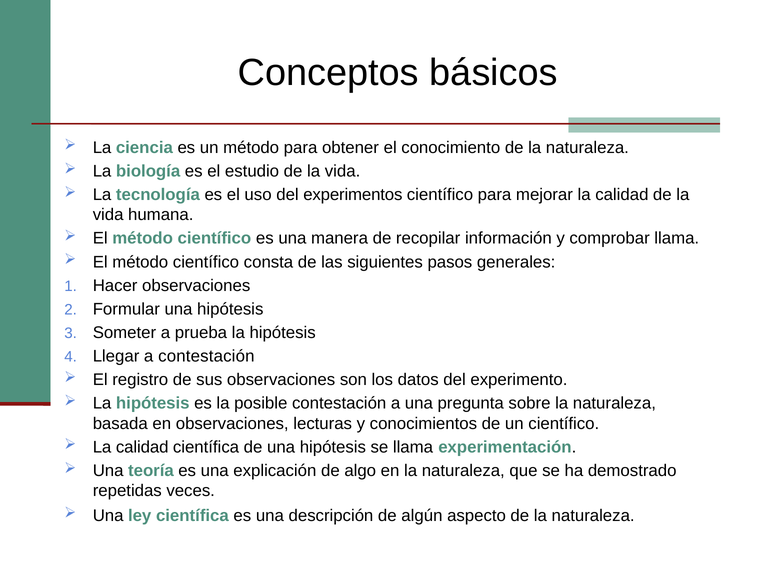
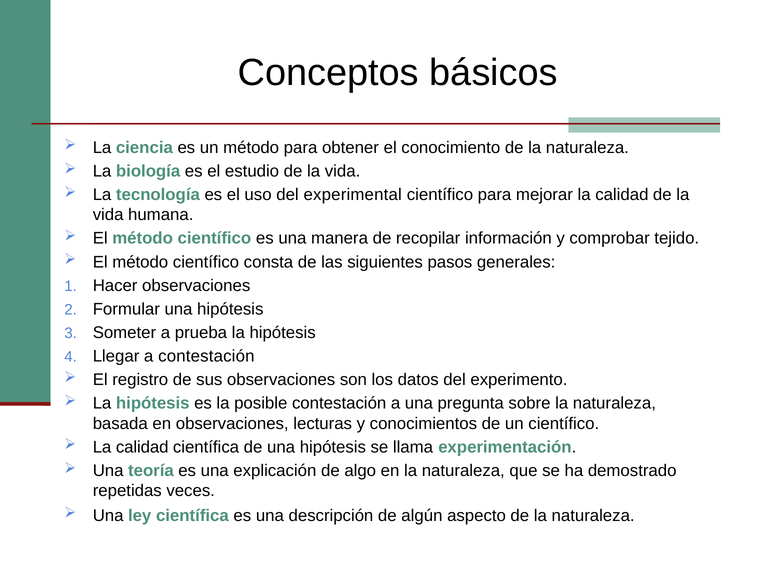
experimentos: experimentos -> experimental
comprobar llama: llama -> tejido
